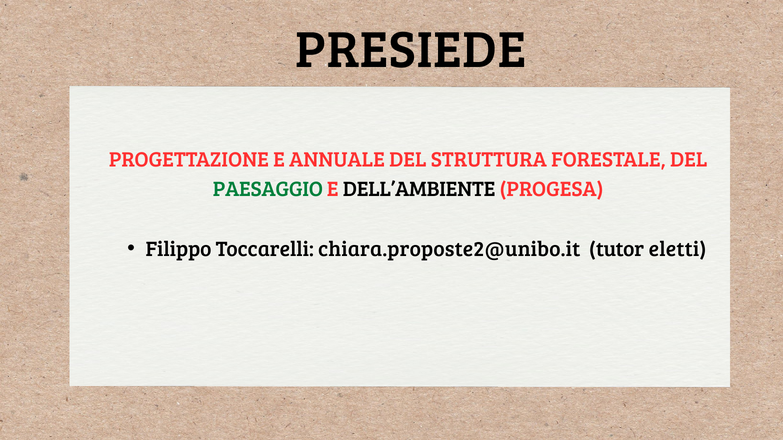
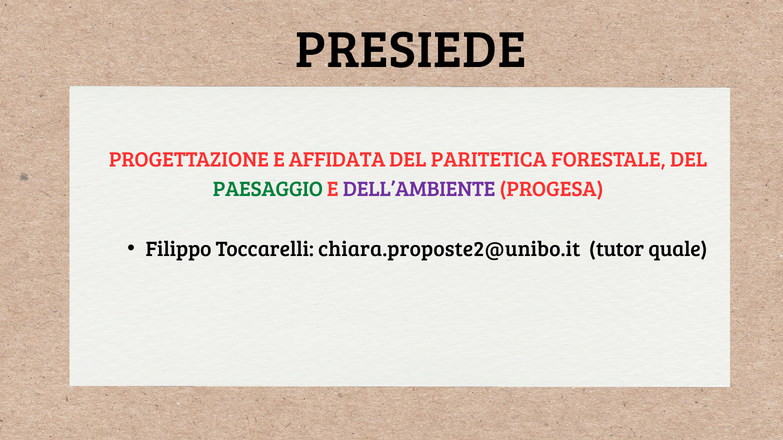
ANNUALE: ANNUALE -> AFFIDATA
STRUTTURA: STRUTTURA -> PARITETICA
DELL’AMBIENTE colour: black -> purple
eletti: eletti -> quale
